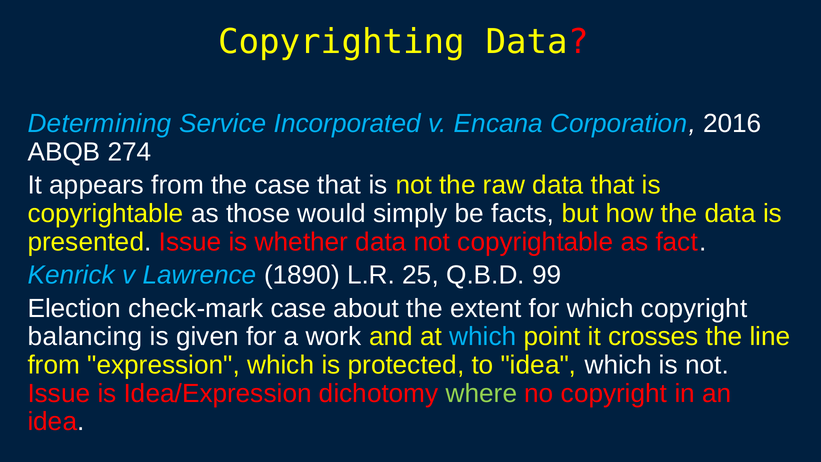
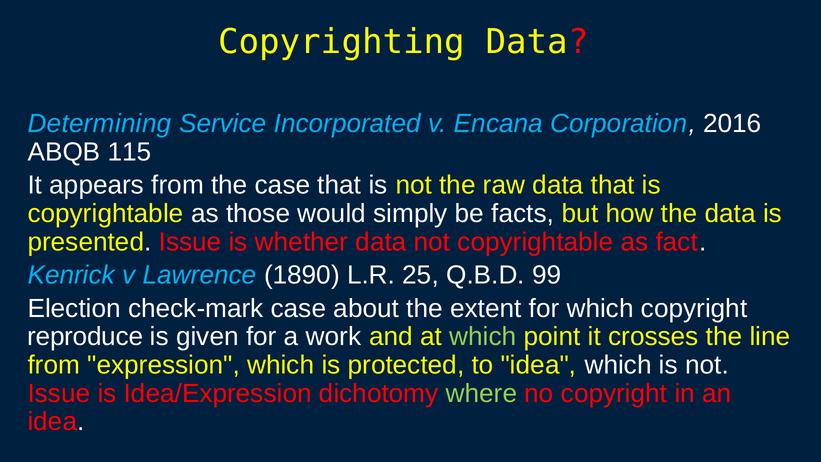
274: 274 -> 115
balancing: balancing -> reproduce
which at (483, 337) colour: light blue -> light green
